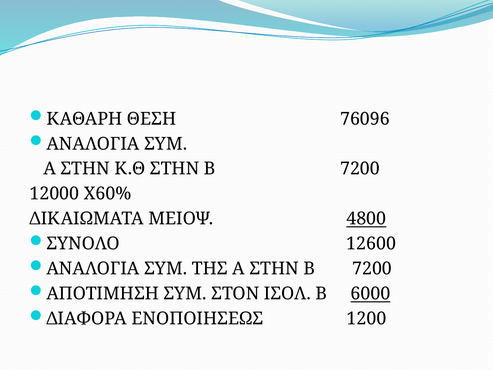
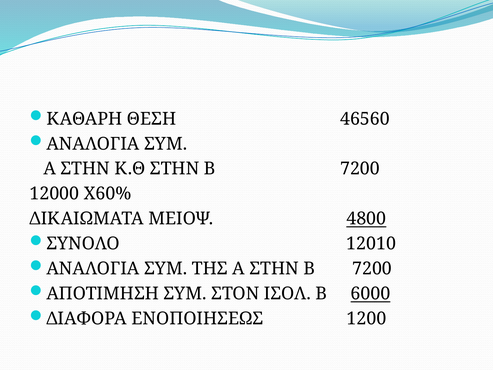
76096: 76096 -> 46560
12600: 12600 -> 12010
